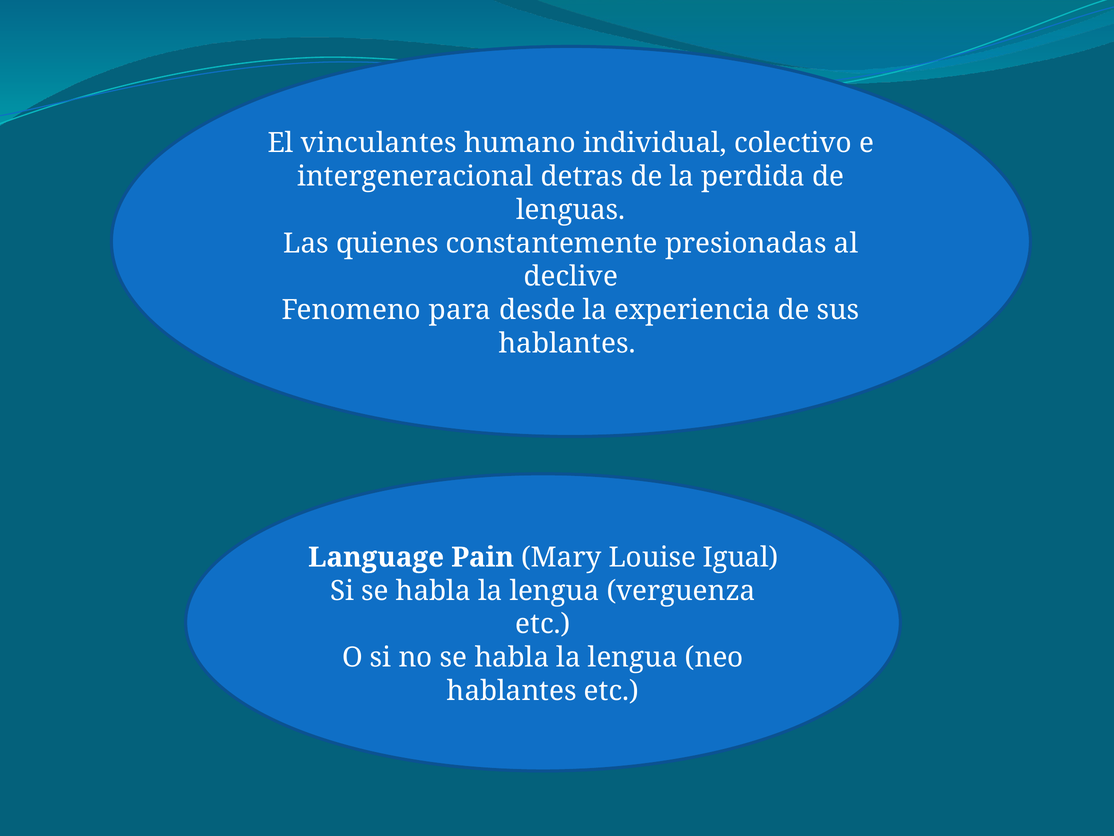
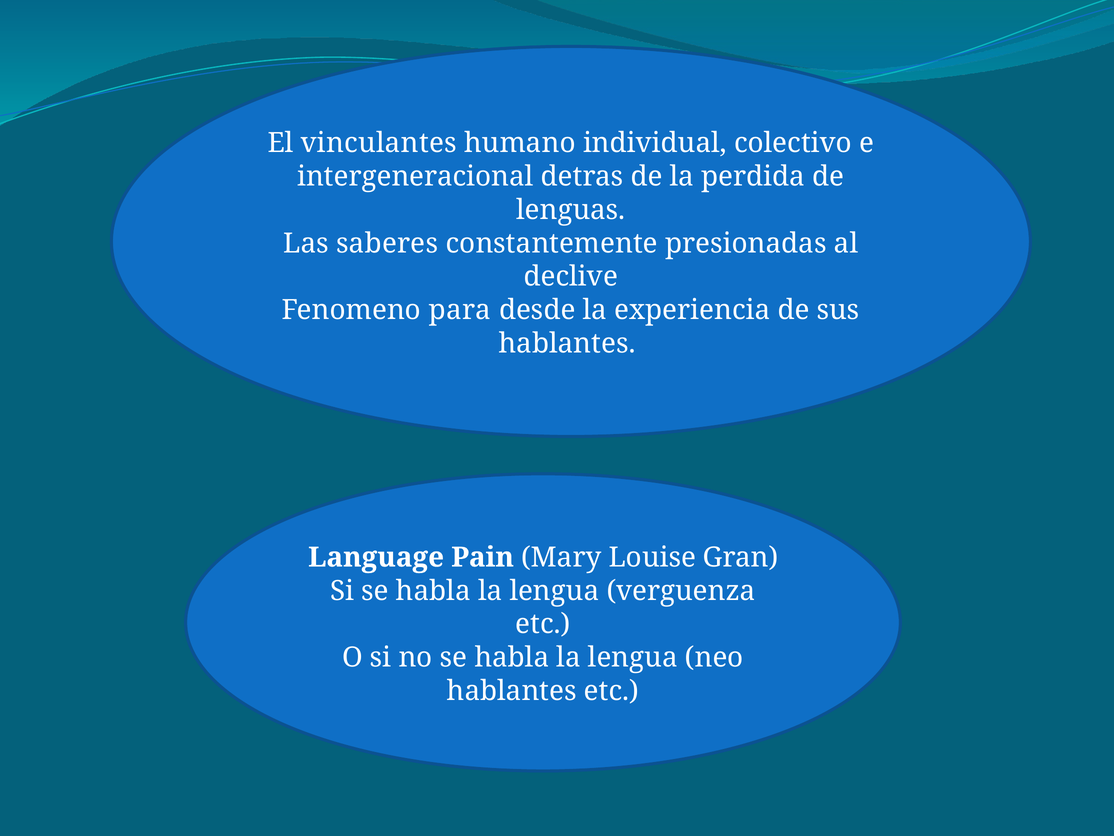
quienes: quienes -> saberes
Igual: Igual -> Gran
